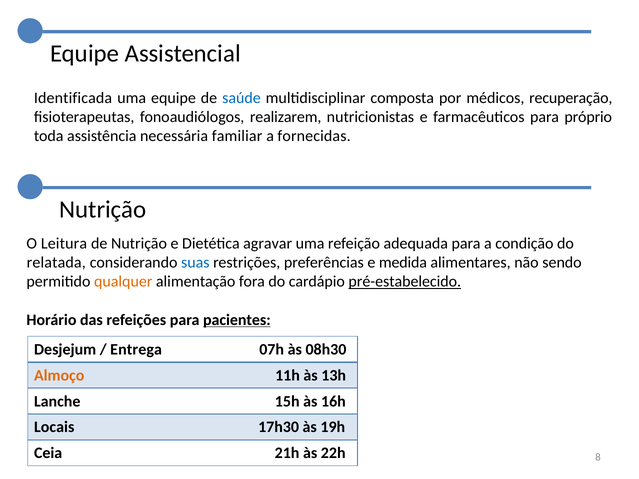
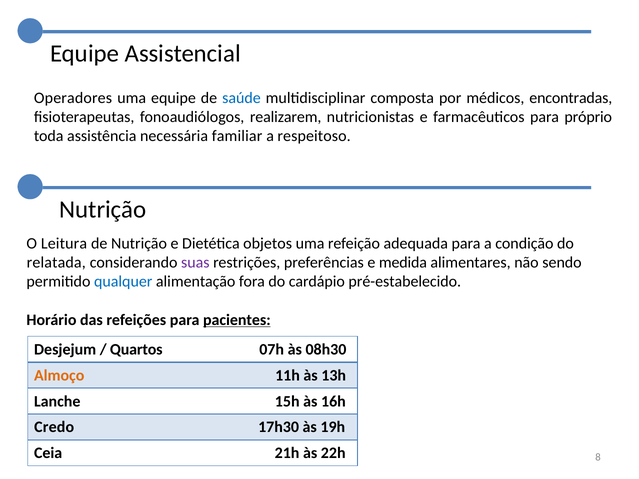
Identificada: Identificada -> Operadores
recuperação: recuperação -> encontradas
fornecidas: fornecidas -> respeitoso
agravar: agravar -> objetos
suas colour: blue -> purple
qualquer colour: orange -> blue
pré-estabelecido underline: present -> none
Entrega: Entrega -> Quartos
Locais: Locais -> Credo
